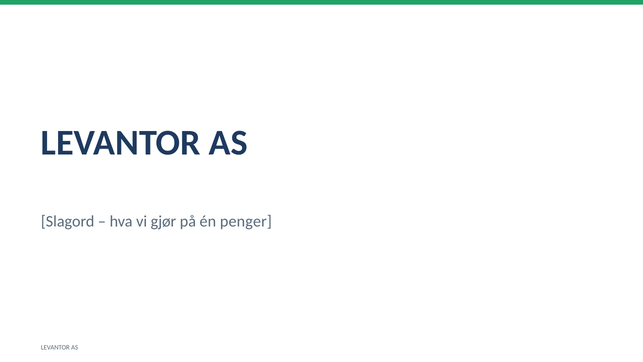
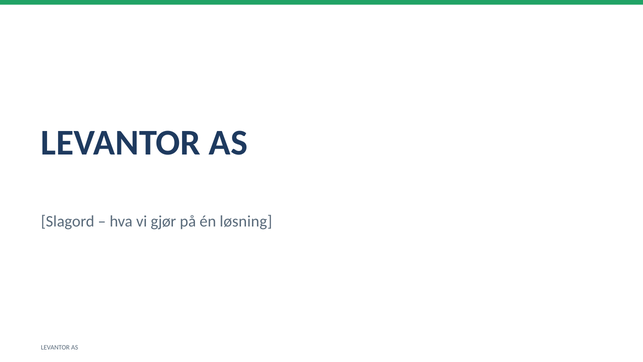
penger: penger -> løsning
